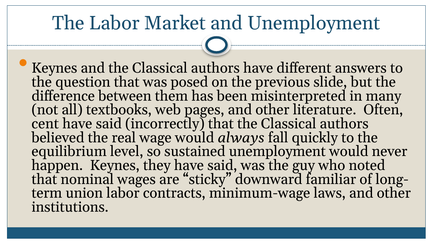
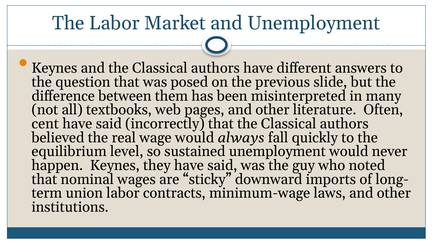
familiar: familiar -> imports
